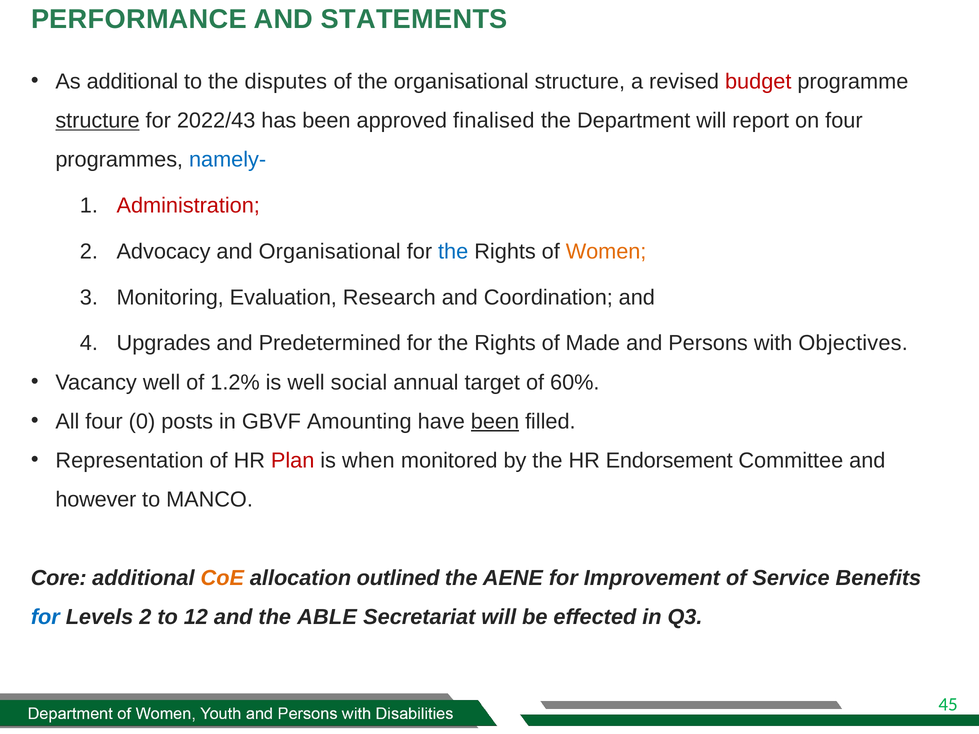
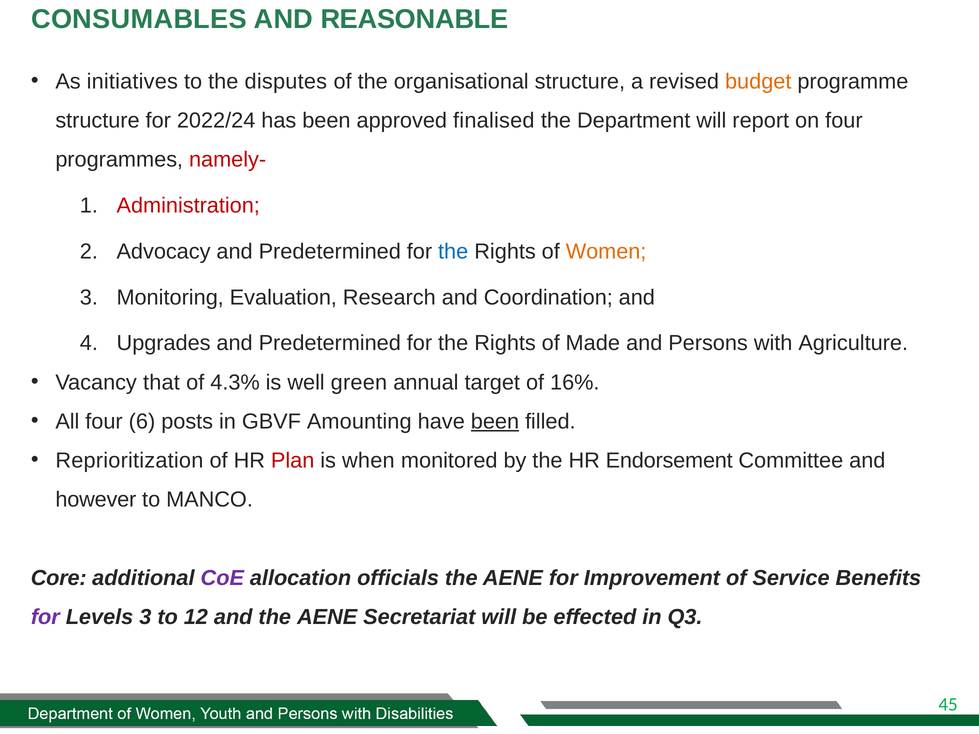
PERFORMANCE: PERFORMANCE -> CONSUMABLES
STATEMENTS: STATEMENTS -> REASONABLE
As additional: additional -> initiatives
budget colour: red -> orange
structure at (98, 121) underline: present -> none
2022/43: 2022/43 -> 2022/24
namely- colour: blue -> red
Advocacy and Organisational: Organisational -> Predetermined
Objectives: Objectives -> Agriculture
Vacancy well: well -> that
1.2%: 1.2% -> 4.3%
social: social -> green
60%: 60% -> 16%
0: 0 -> 6
Representation: Representation -> Reprioritization
CoE colour: orange -> purple
outlined: outlined -> officials
for at (45, 617) colour: blue -> purple
Levels 2: 2 -> 3
and the ABLE: ABLE -> AENE
